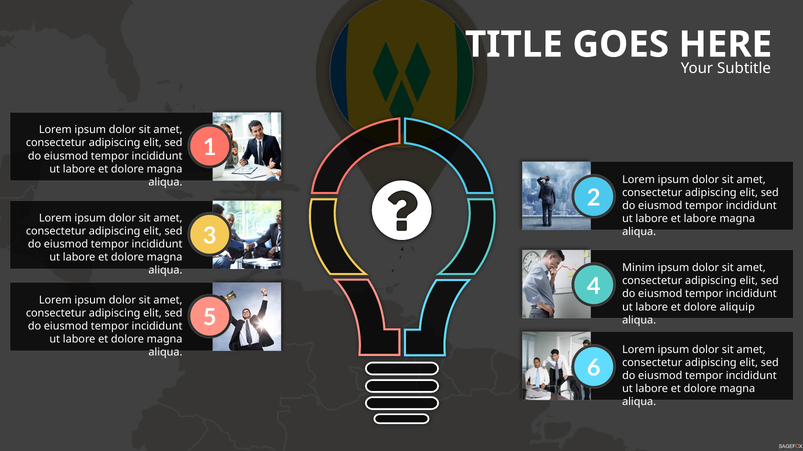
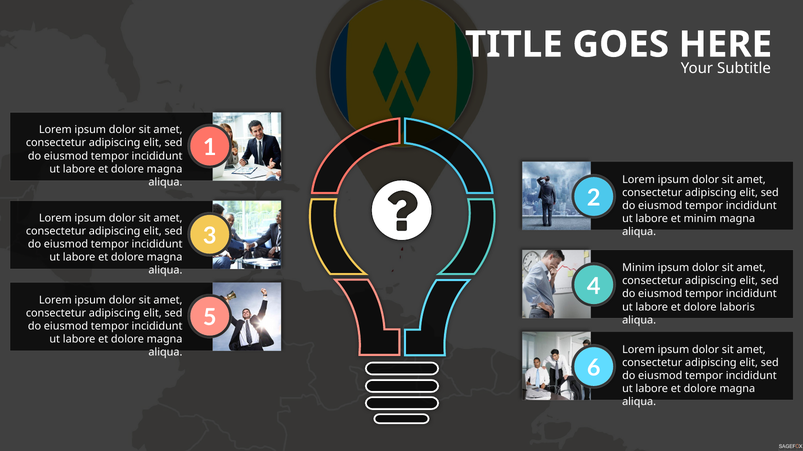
et labore: labore -> minim
aliquip: aliquip -> laboris
